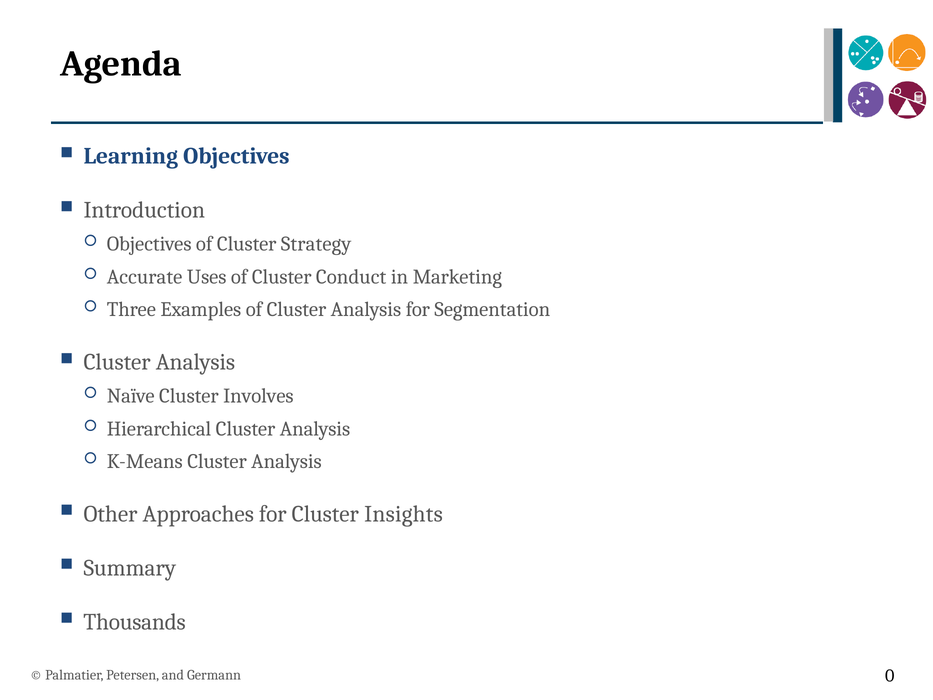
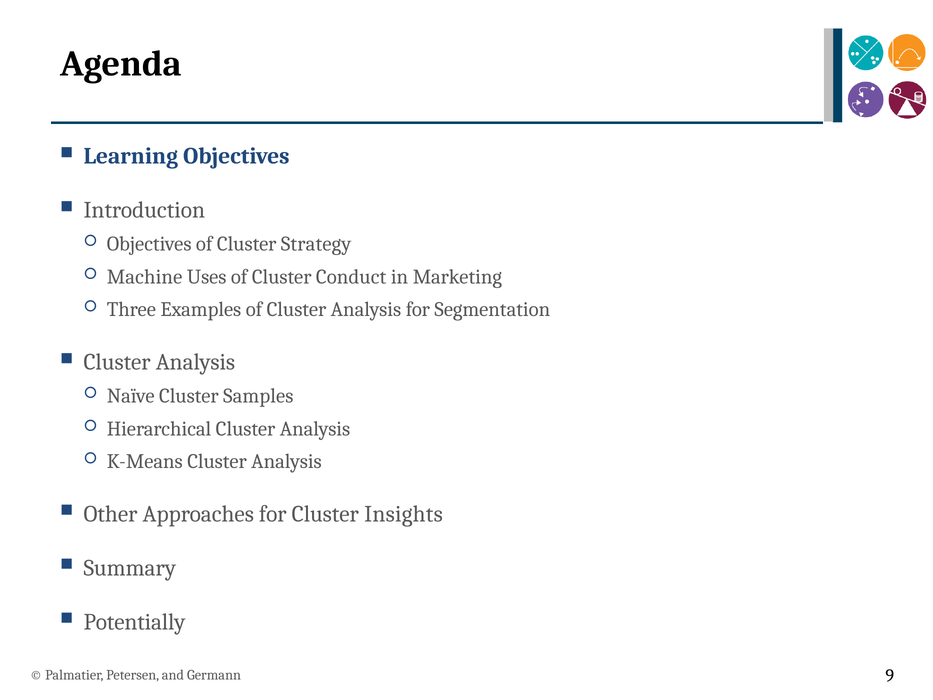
Accurate: Accurate -> Machine
Involves: Involves -> Samples
Thousands: Thousands -> Potentially
0: 0 -> 9
